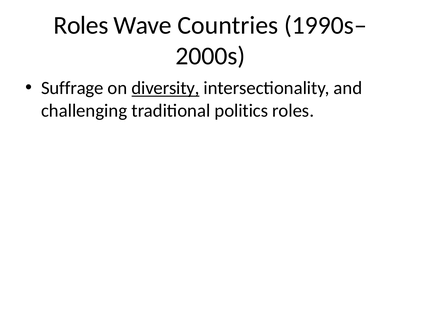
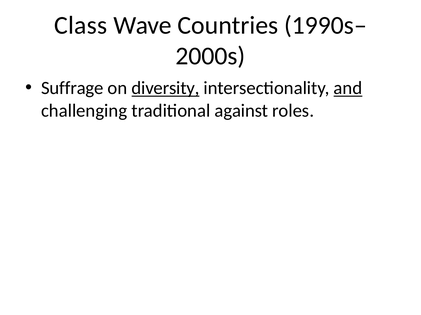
Roles at (81, 25): Roles -> Class
and underline: none -> present
politics: politics -> against
